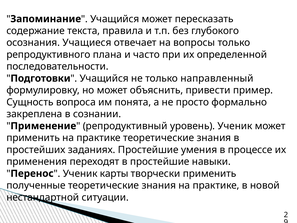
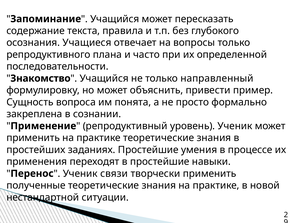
Подготовки: Подготовки -> Знакомство
карты: карты -> связи
